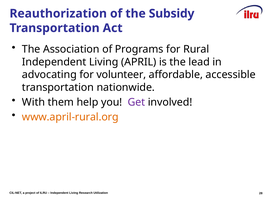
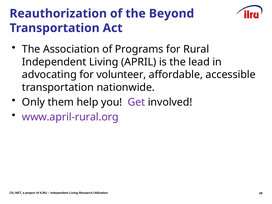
Subsidy: Subsidy -> Beyond
With: With -> Only
www.april-rural.org colour: orange -> purple
